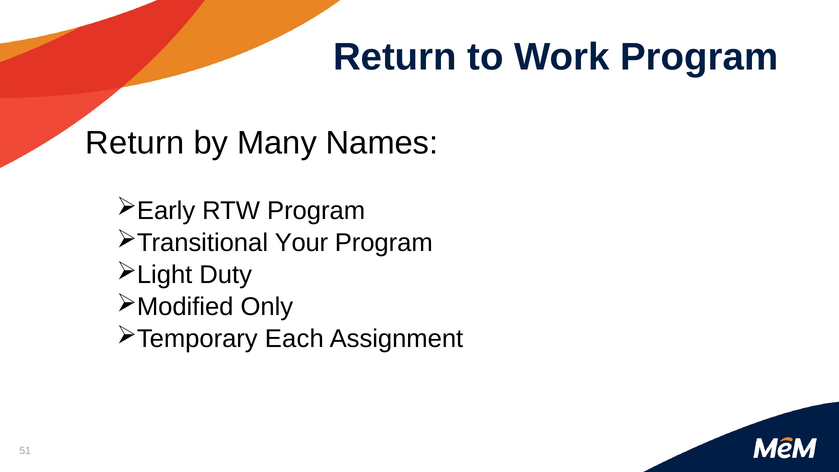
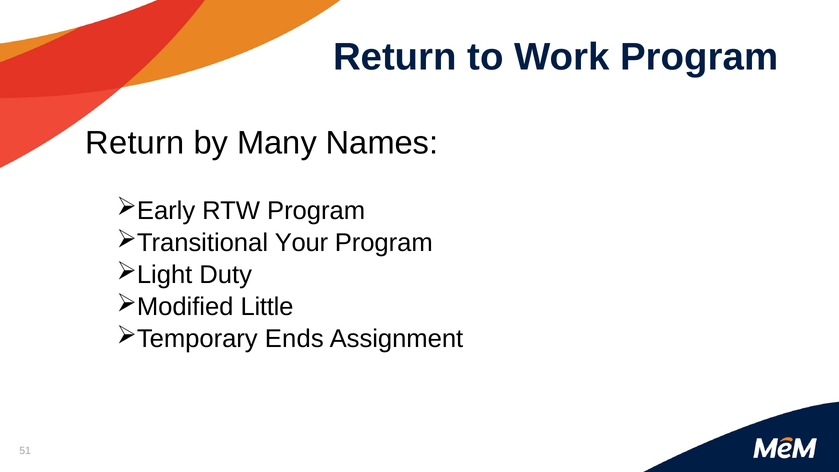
Only: Only -> Little
Each: Each -> Ends
